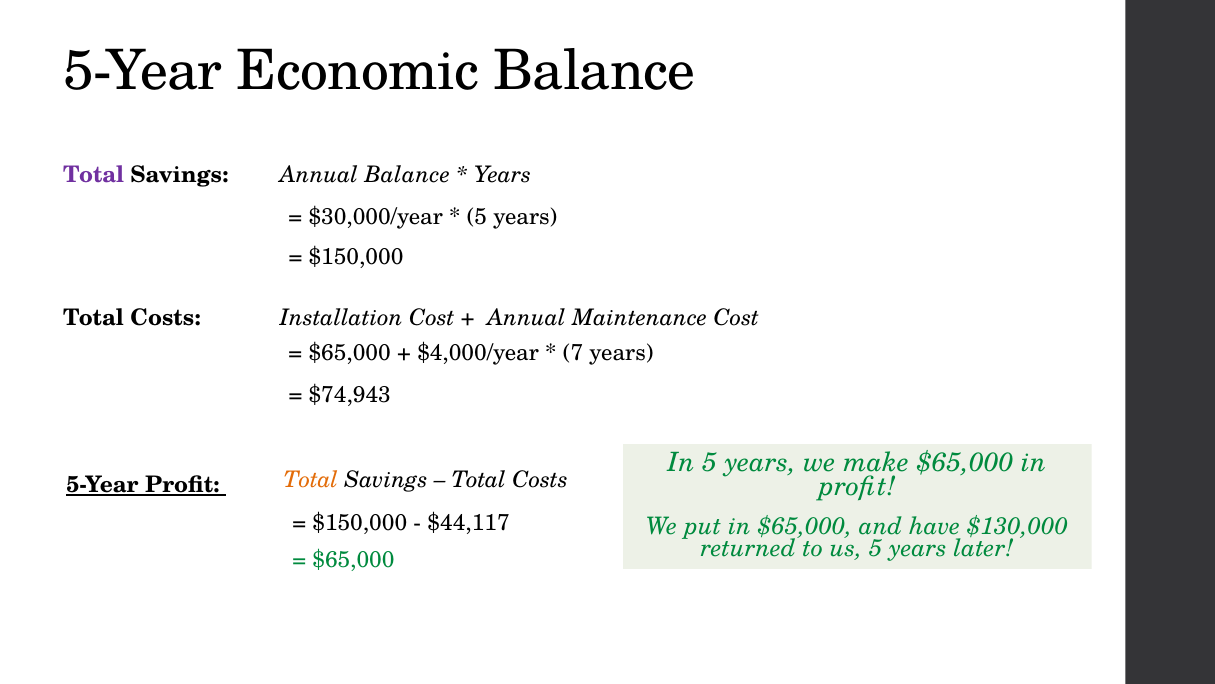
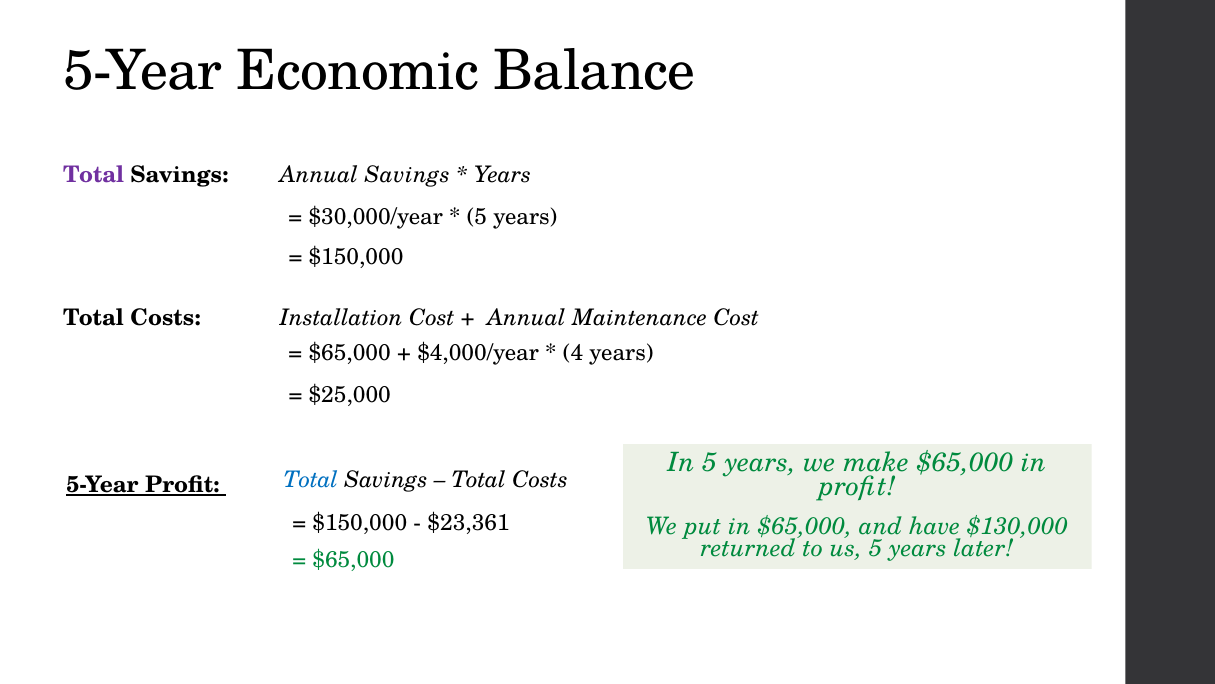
Annual Balance: Balance -> Savings
7: 7 -> 4
$74,943: $74,943 -> $25,000
Total at (311, 479) colour: orange -> blue
$44,117: $44,117 -> $23,361
